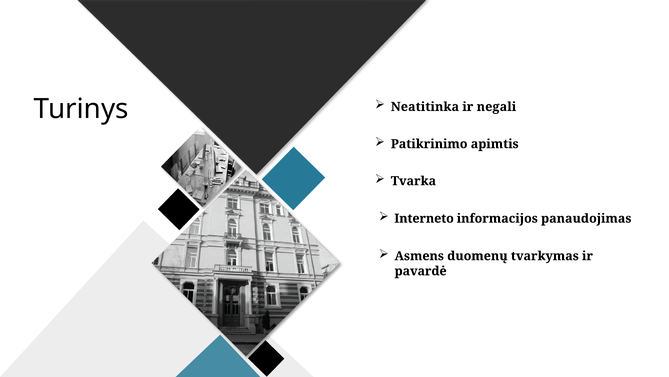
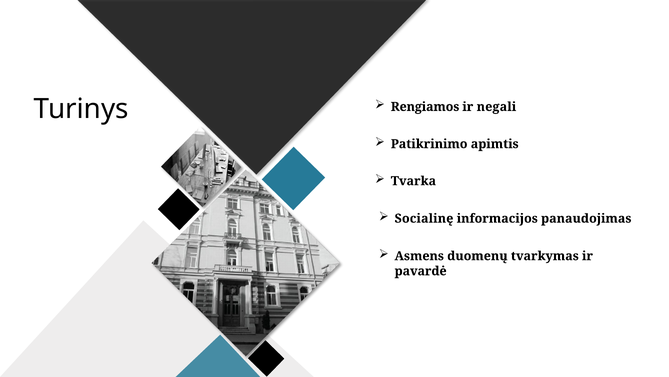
Neatitinka: Neatitinka -> Rengiamos
Interneto: Interneto -> Socialinę
